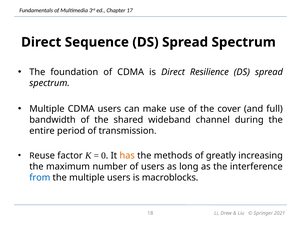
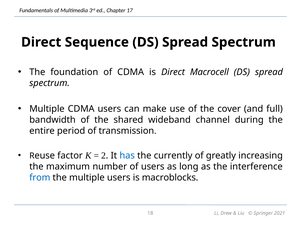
Resilience: Resilience -> Macrocell
0: 0 -> 2
has colour: orange -> blue
methods: methods -> currently
